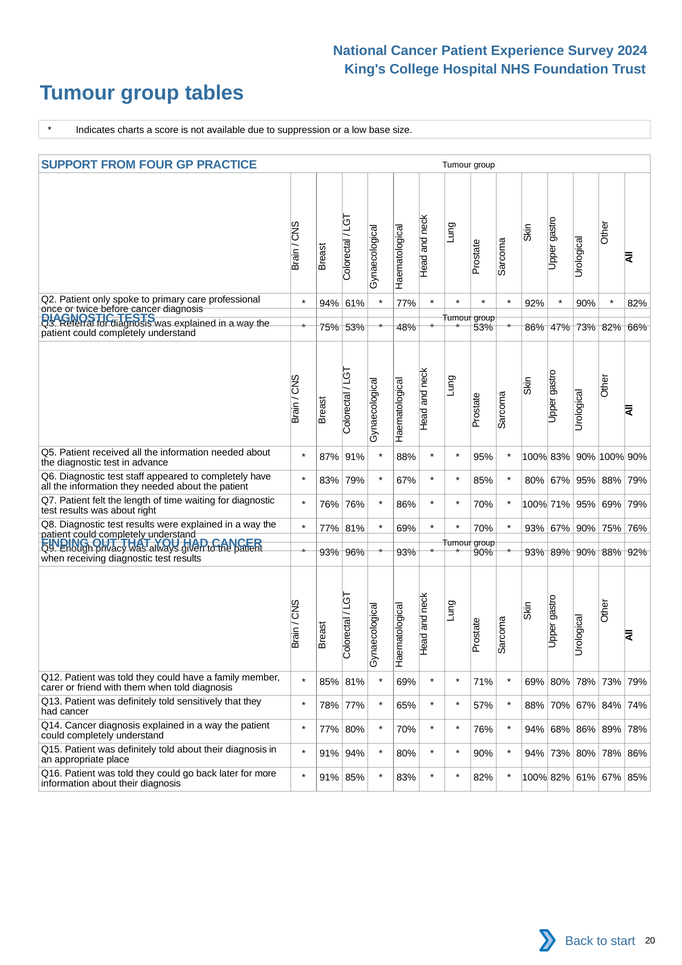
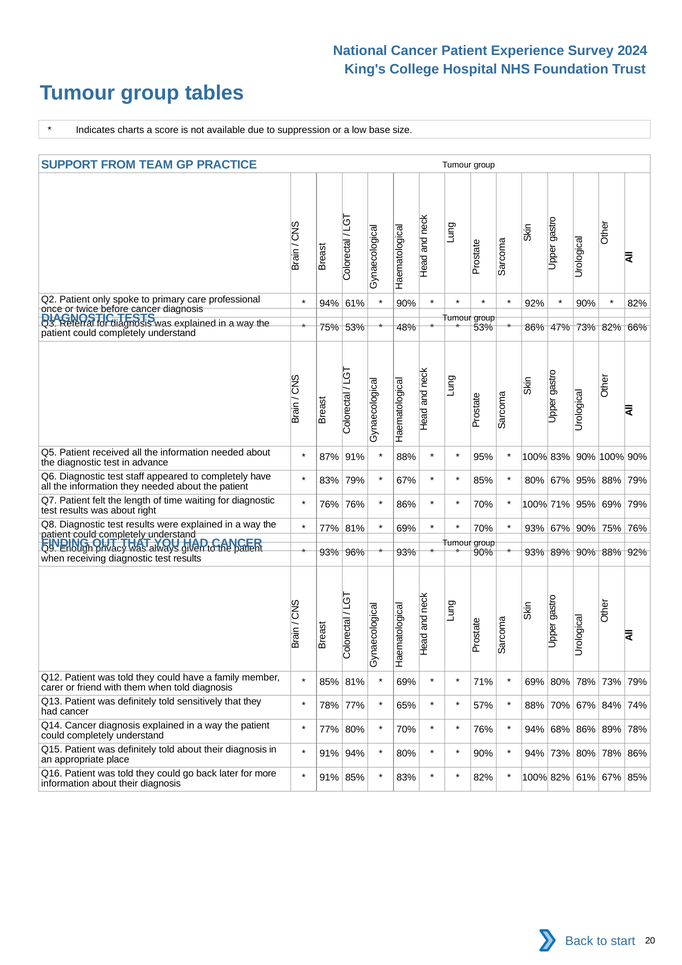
FOUR: FOUR -> TEAM
77% at (406, 304): 77% -> 90%
